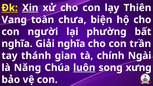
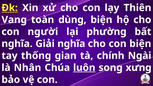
Xin underline: present -> none
chưa: chưa -> dùng
con trần: trần -> biện
thánh: thánh -> thống
Năng: Năng -> Nhân
